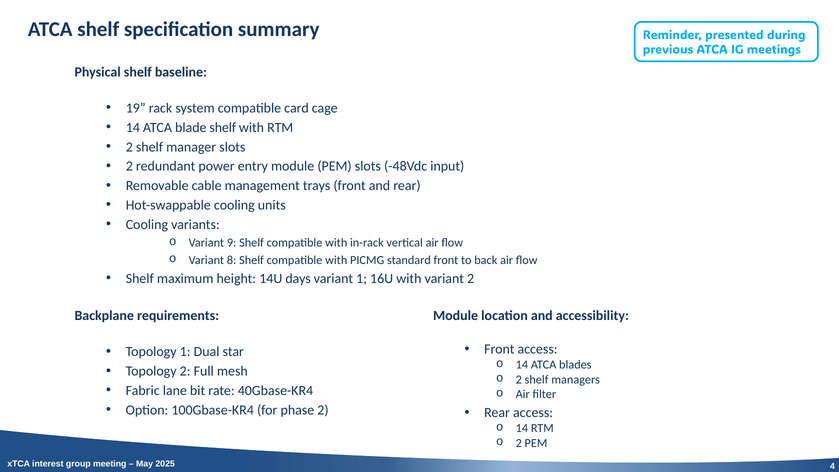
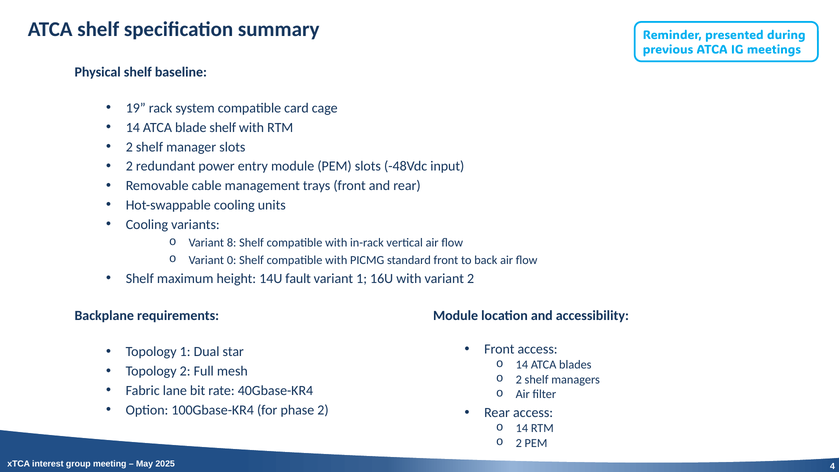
9: 9 -> 8
8: 8 -> 0
days: days -> fault
